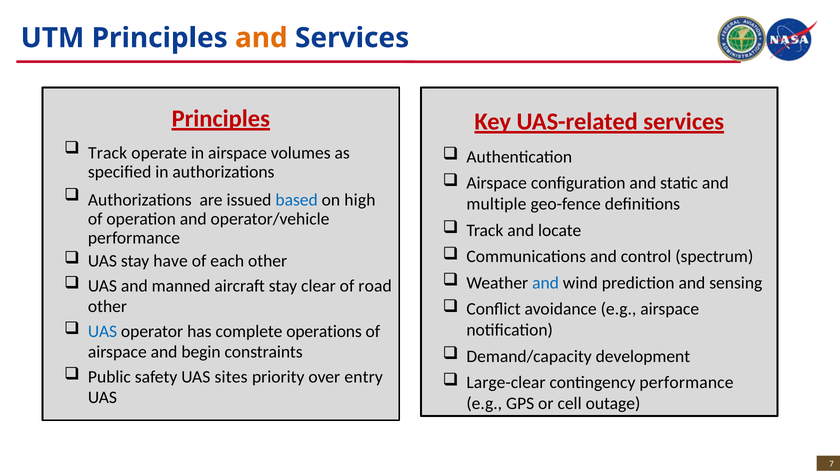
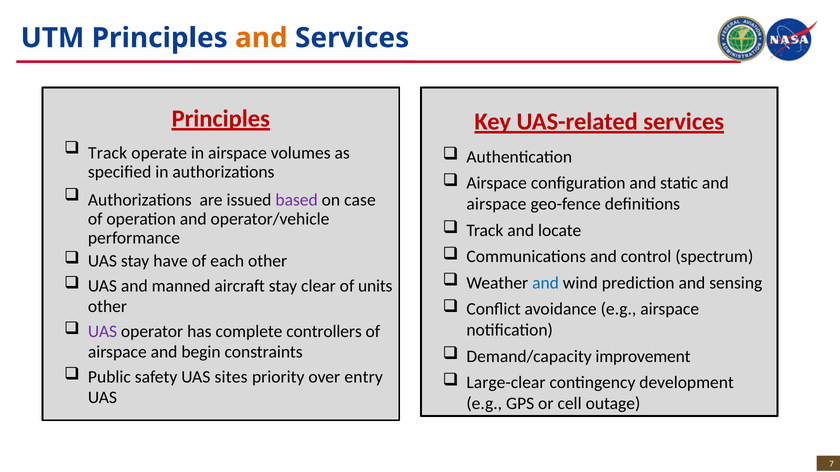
based colour: blue -> purple
high: high -> case
multiple at (496, 204): multiple -> airspace
road: road -> units
UAS at (103, 332) colour: blue -> purple
operations: operations -> controllers
development: development -> improvement
contingency performance: performance -> development
